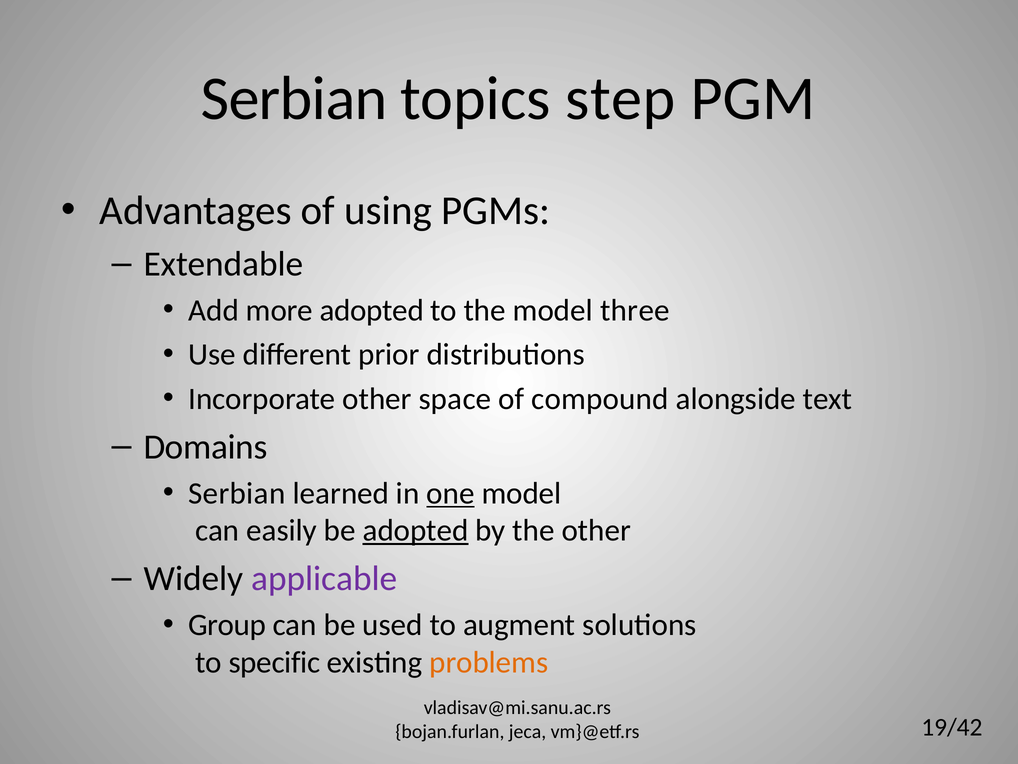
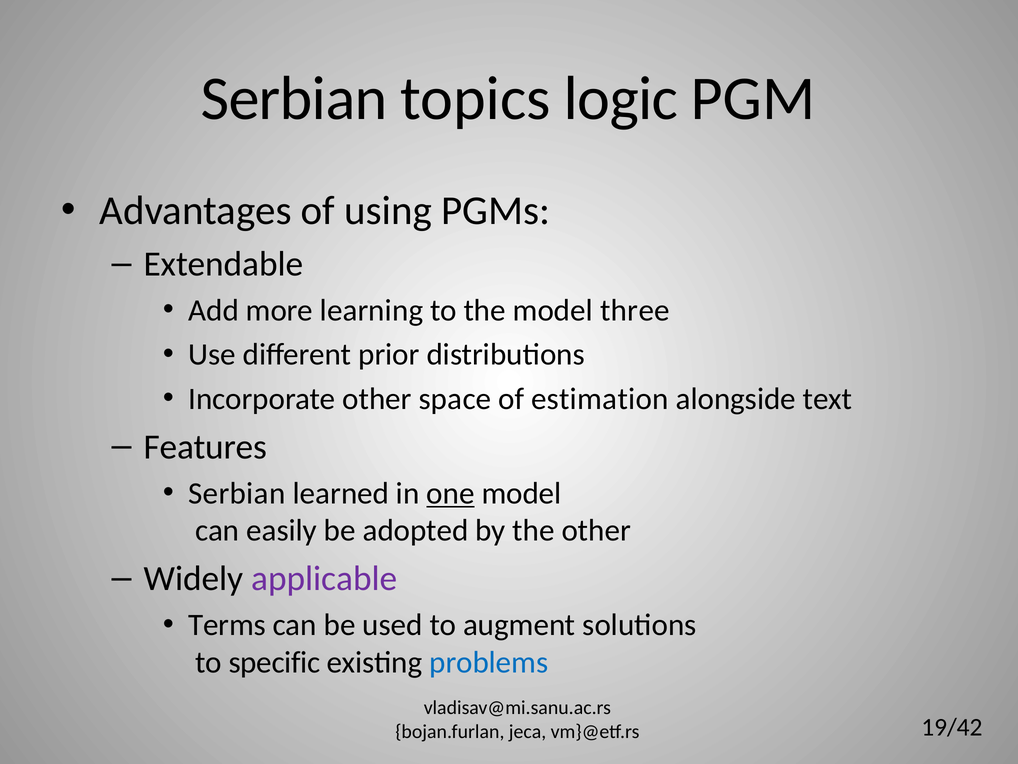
step: step -> logic
more adopted: adopted -> learning
compound: compound -> estimation
Domains: Domains -> Features
adopted at (416, 530) underline: present -> none
Group: Group -> Terms
problems colour: orange -> blue
